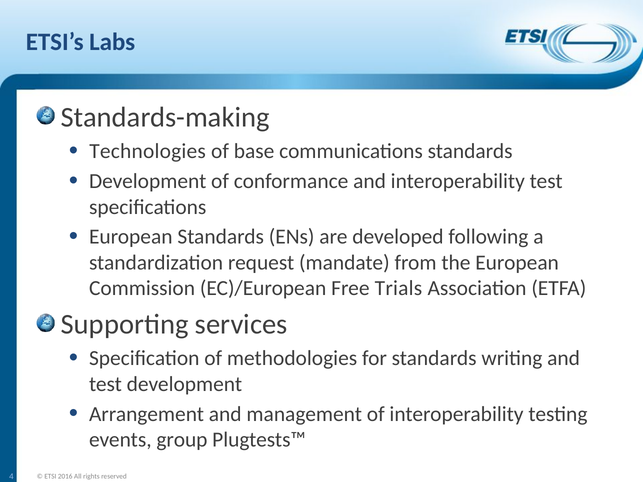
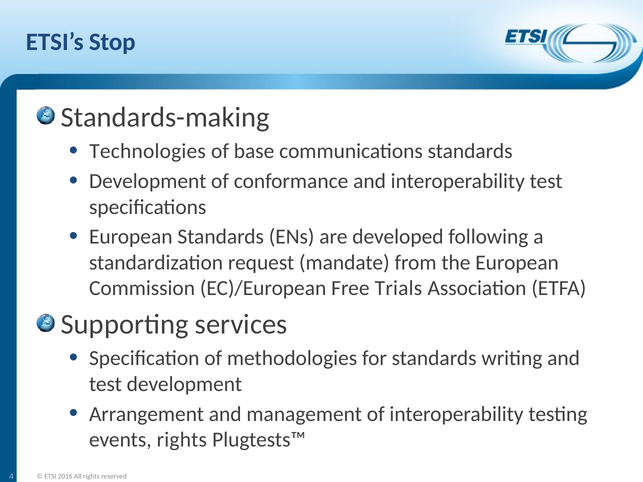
Labs: Labs -> Stop
events group: group -> rights
